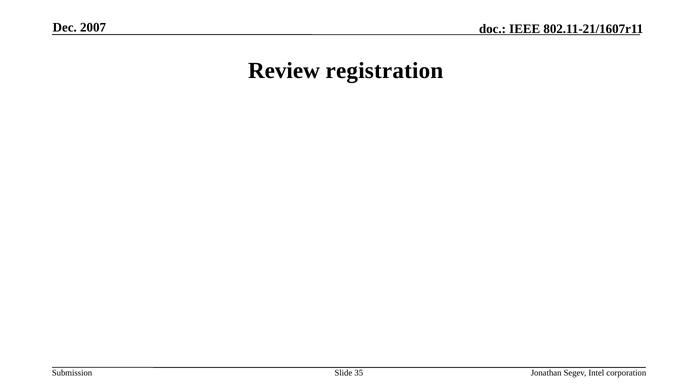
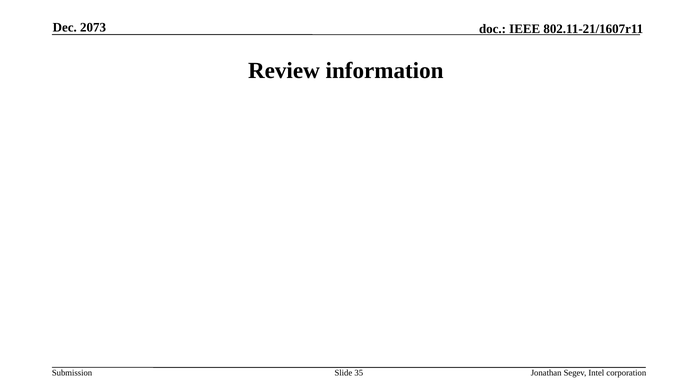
2007: 2007 -> 2073
registration: registration -> information
